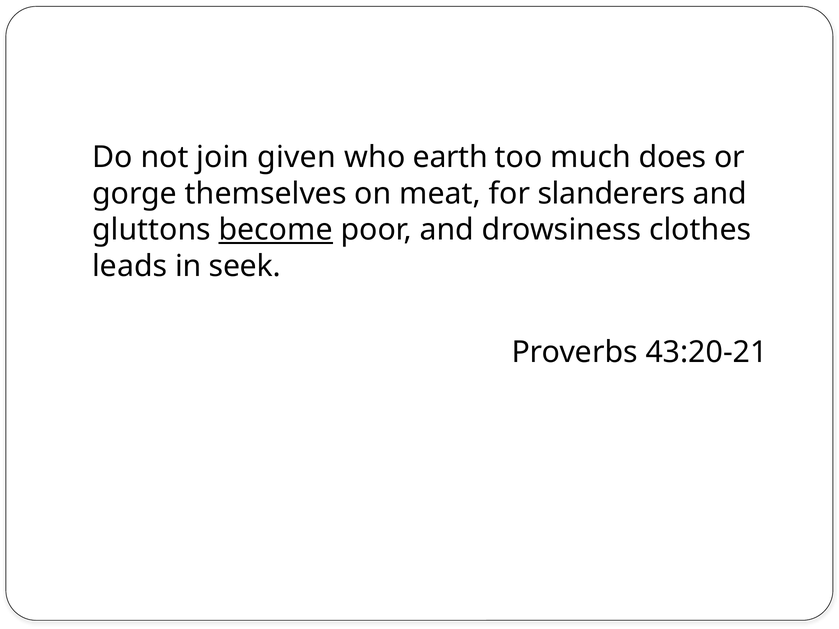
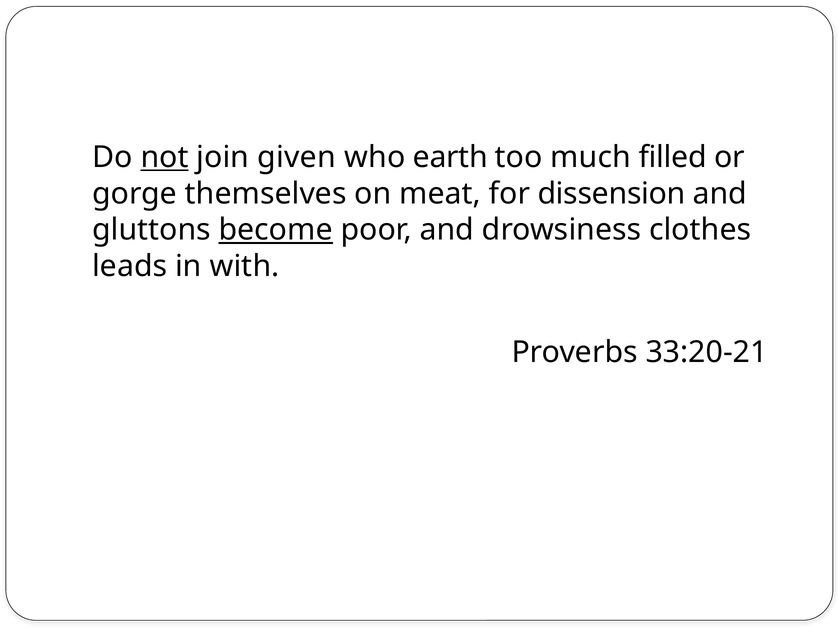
not underline: none -> present
does: does -> filled
slanderers: slanderers -> dissension
seek: seek -> with
43:20-21: 43:20-21 -> 33:20-21
